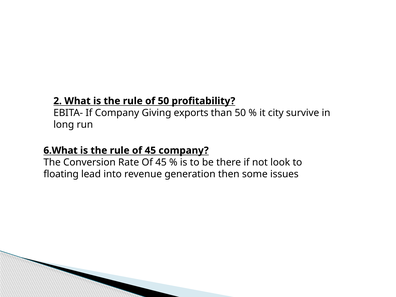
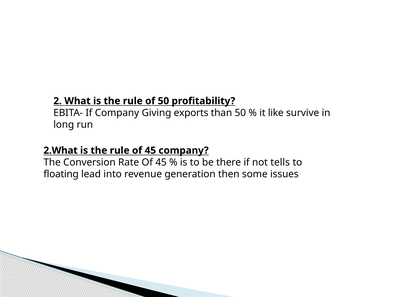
city: city -> like
6.What: 6.What -> 2.What
look: look -> tells
